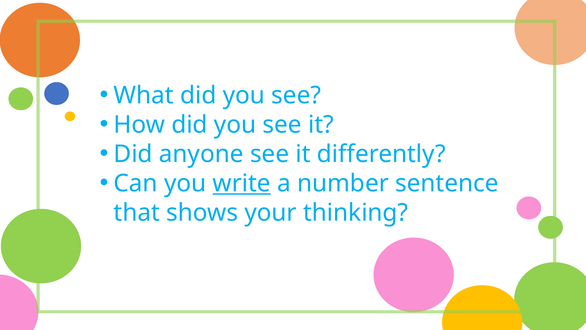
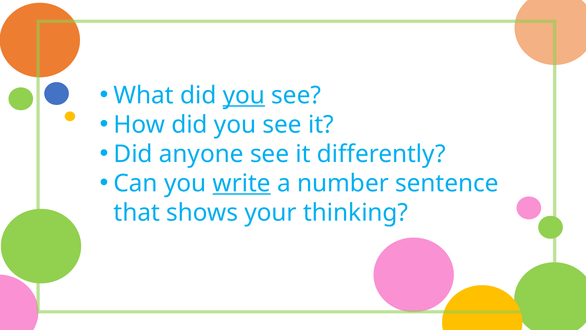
you at (244, 95) underline: none -> present
